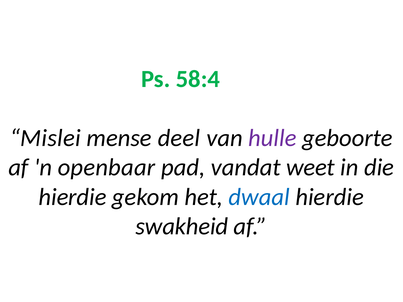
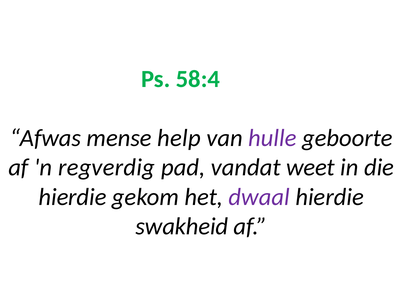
Mislei: Mislei -> Afwas
deel: deel -> help
openbaar: openbaar -> regverdig
dwaal colour: blue -> purple
